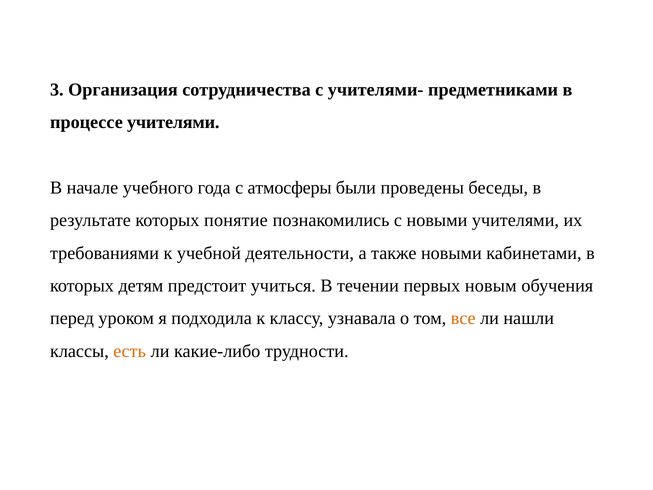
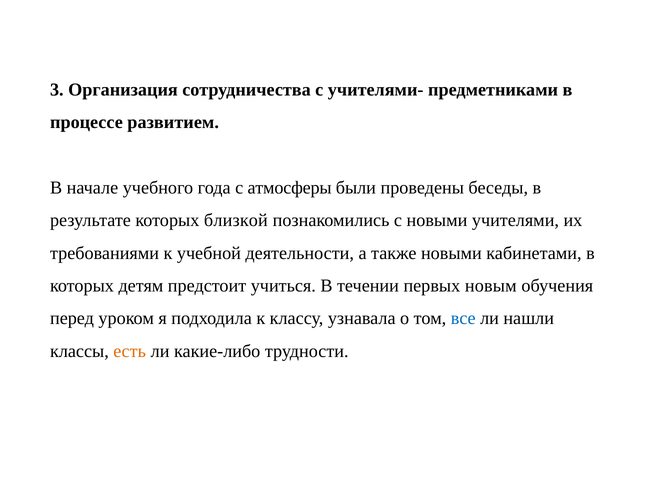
процессе учителями: учителями -> развитием
понятие: понятие -> близкой
все colour: orange -> blue
